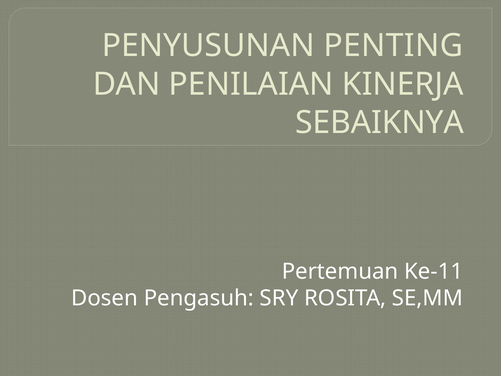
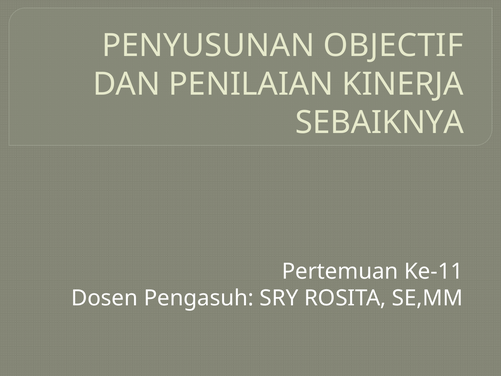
PENTING: PENTING -> OBJECTIF
